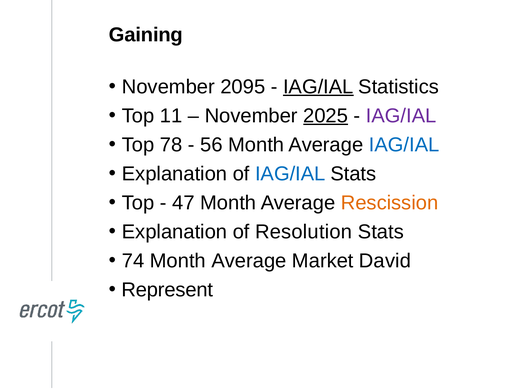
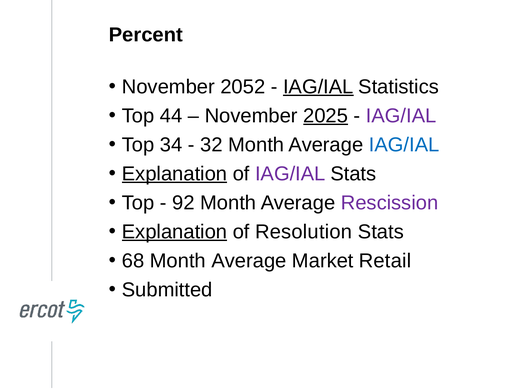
Gaining: Gaining -> Percent
2095: 2095 -> 2052
11: 11 -> 44
78: 78 -> 34
56: 56 -> 32
Explanation at (175, 174) underline: none -> present
IAG/IAL at (290, 174) colour: blue -> purple
47: 47 -> 92
Rescission colour: orange -> purple
Explanation at (175, 232) underline: none -> present
74: 74 -> 68
David: David -> Retail
Represent: Represent -> Submitted
